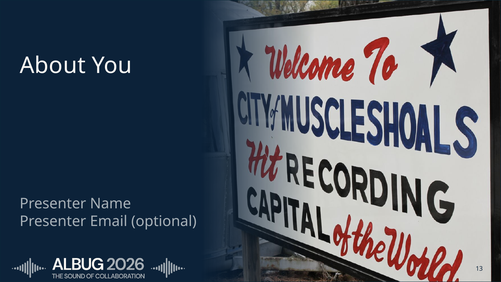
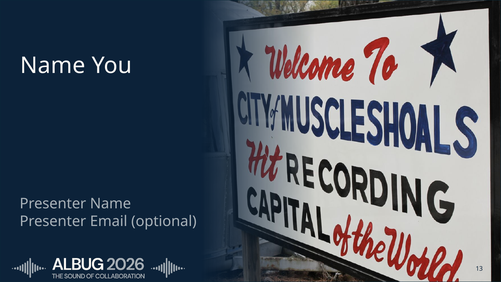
About at (53, 66): About -> Name
